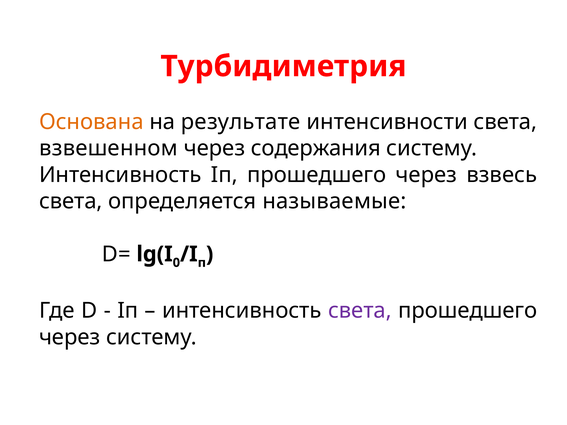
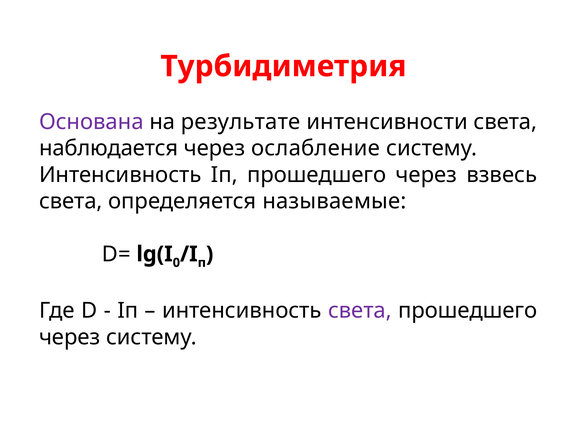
Основана colour: orange -> purple
взвешенном: взвешенном -> наблюдается
содержания: содержания -> ослабление
